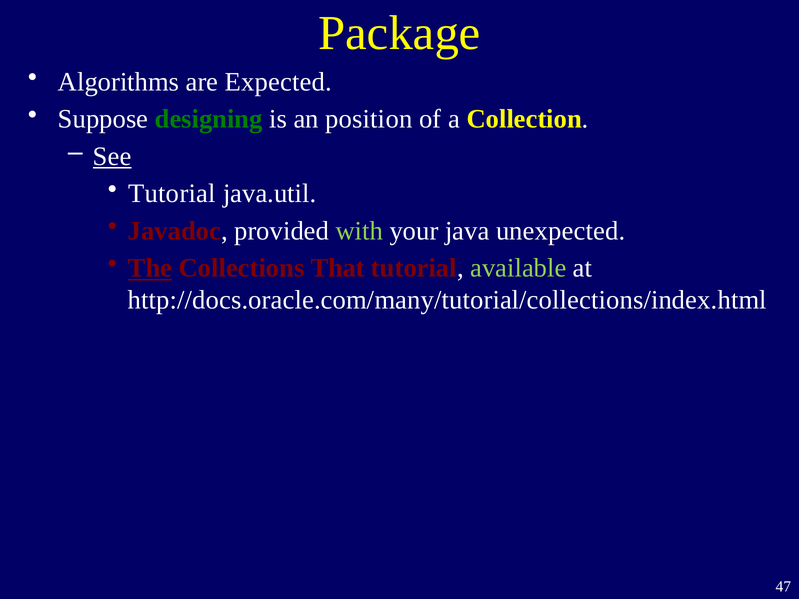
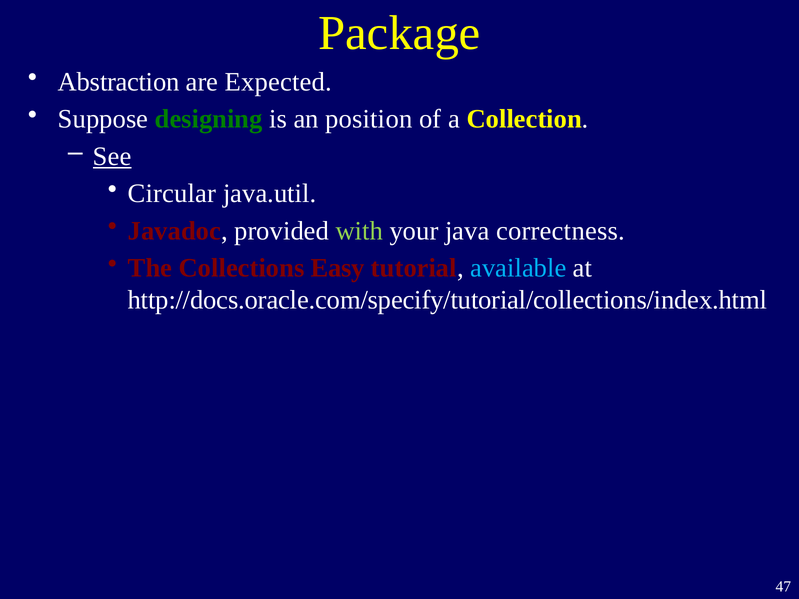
Algorithms: Algorithms -> Abstraction
Tutorial at (172, 194): Tutorial -> Circular
unexpected: unexpected -> correctness
The underline: present -> none
That: That -> Easy
available colour: light green -> light blue
http://docs.oracle.com/many/tutorial/collections/index.html: http://docs.oracle.com/many/tutorial/collections/index.html -> http://docs.oracle.com/specify/tutorial/collections/index.html
